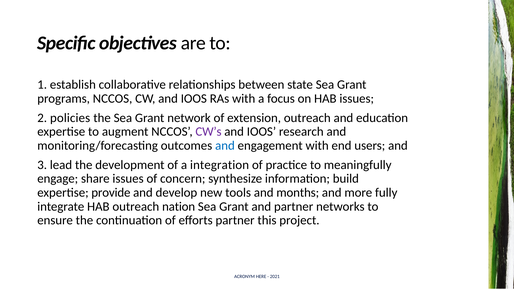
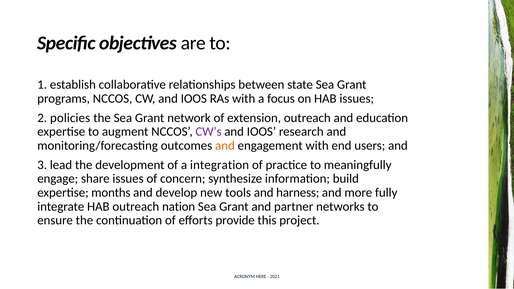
and at (225, 146) colour: blue -> orange
provide: provide -> months
months: months -> harness
efforts partner: partner -> provide
